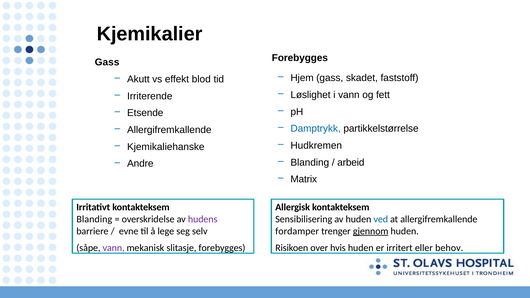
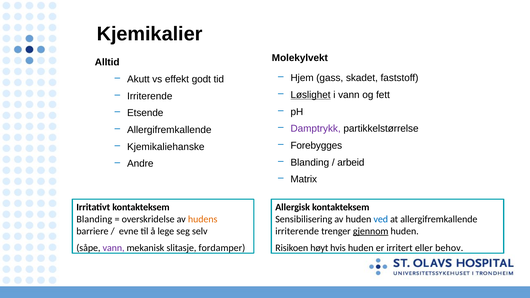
Forebygges at (300, 58): Forebygges -> Molekylvekt
Gass at (107, 62): Gass -> Alltid
blod: blod -> godt
Løslighet underline: none -> present
Damptrykk colour: blue -> purple
Hudkremen: Hudkremen -> Forebygges
hudens colour: purple -> orange
fordamper at (297, 231): fordamper -> irriterende
slitasje forebygges: forebygges -> fordamper
over: over -> høyt
